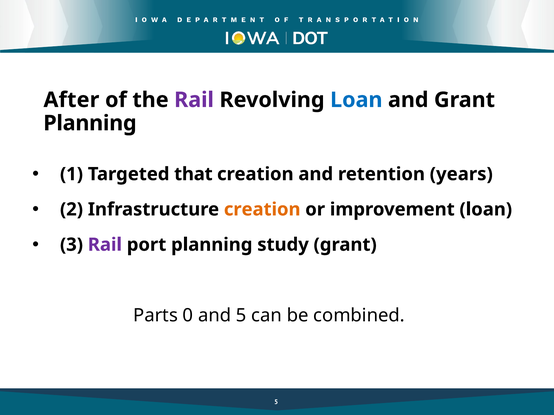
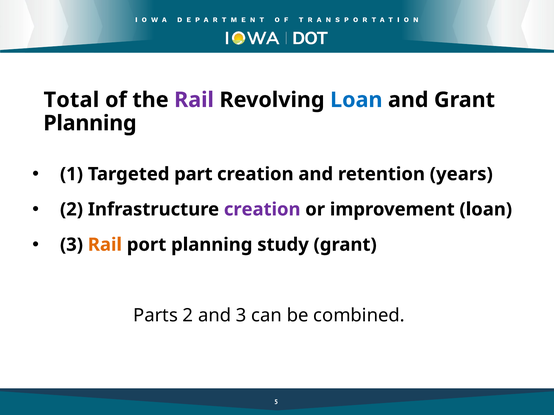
After: After -> Total
that: that -> part
creation at (262, 210) colour: orange -> purple
Rail at (105, 245) colour: purple -> orange
Parts 0: 0 -> 2
and 5: 5 -> 3
